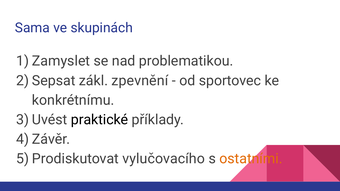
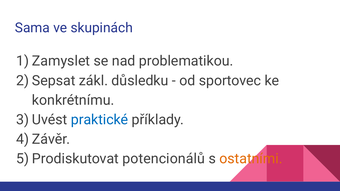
zpevnění: zpevnění -> důsledku
praktické colour: black -> blue
vylučovacího: vylučovacího -> potencionálů
